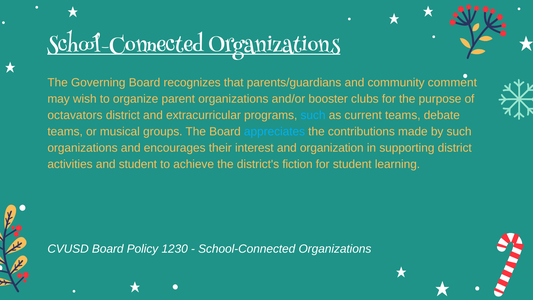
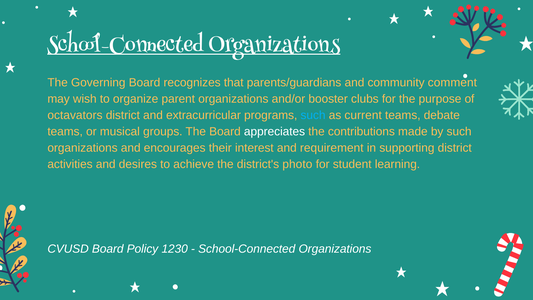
appreciates colour: light blue -> white
organization: organization -> requirement
and student: student -> desires
fiction: fiction -> photo
